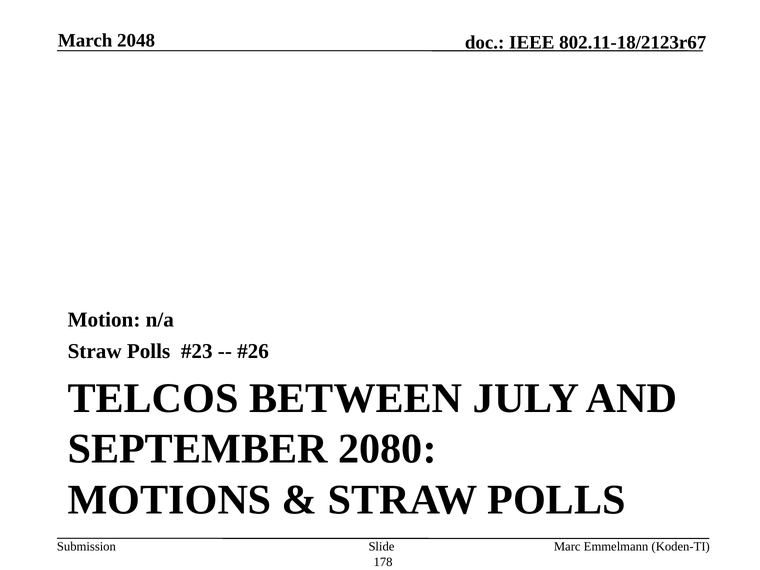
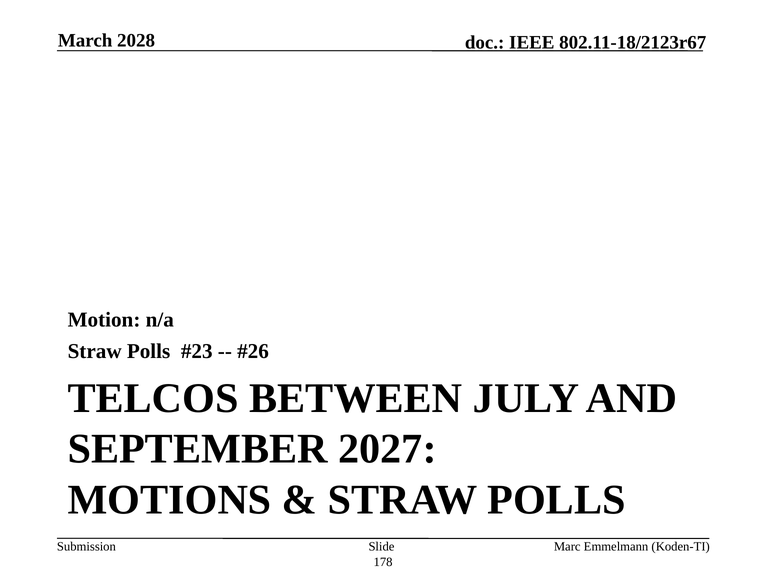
2048: 2048 -> 2028
2080: 2080 -> 2027
